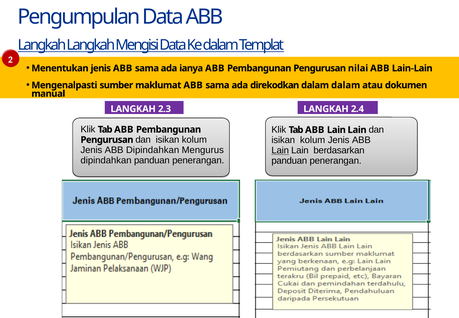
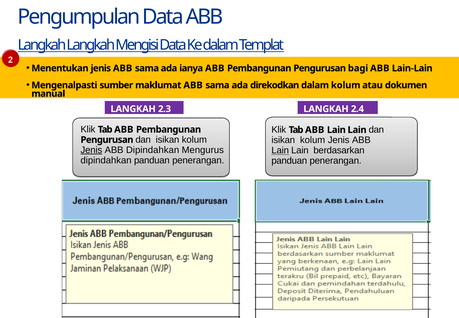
nilai: nilai -> bagi
dalam dalam: dalam -> kolum
Jenis at (91, 150) underline: none -> present
